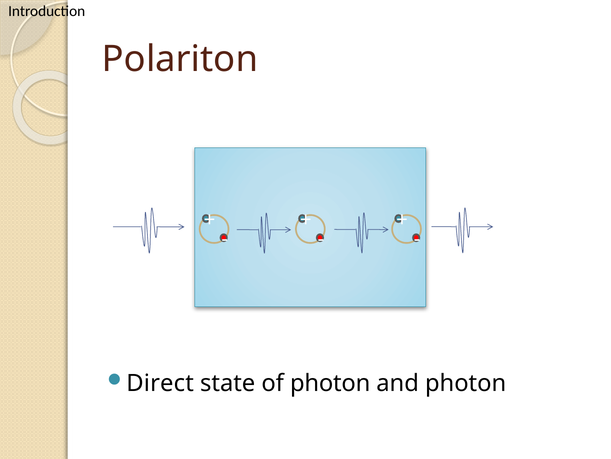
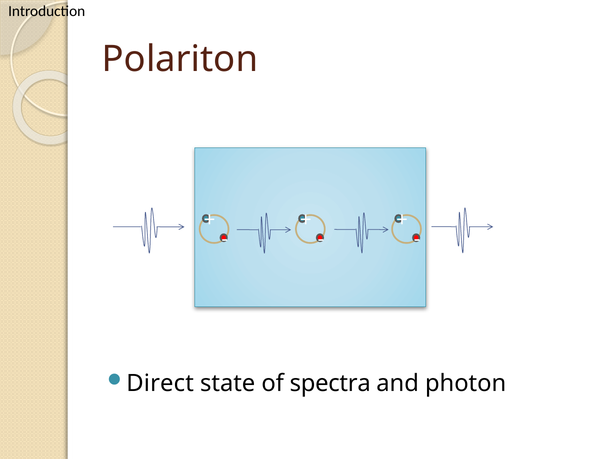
of photon: photon -> spectra
